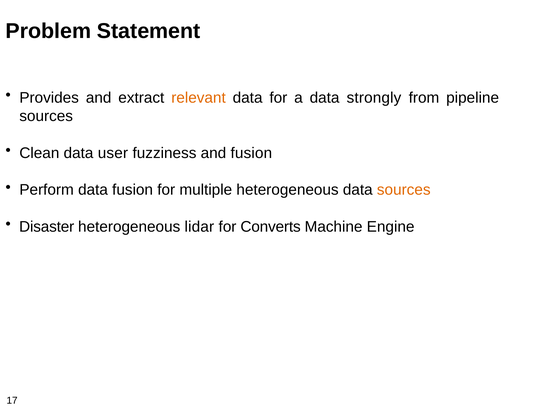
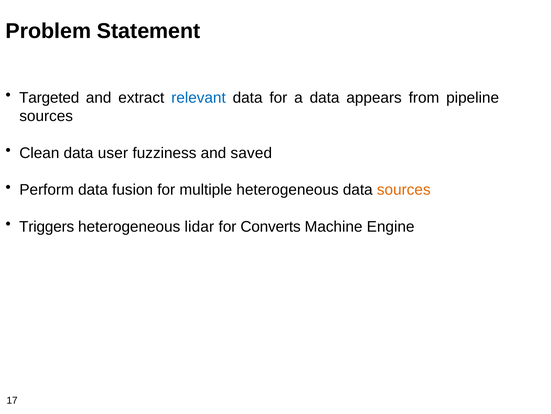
Provides: Provides -> Targeted
relevant colour: orange -> blue
strongly: strongly -> appears
and fusion: fusion -> saved
Disaster: Disaster -> Triggers
